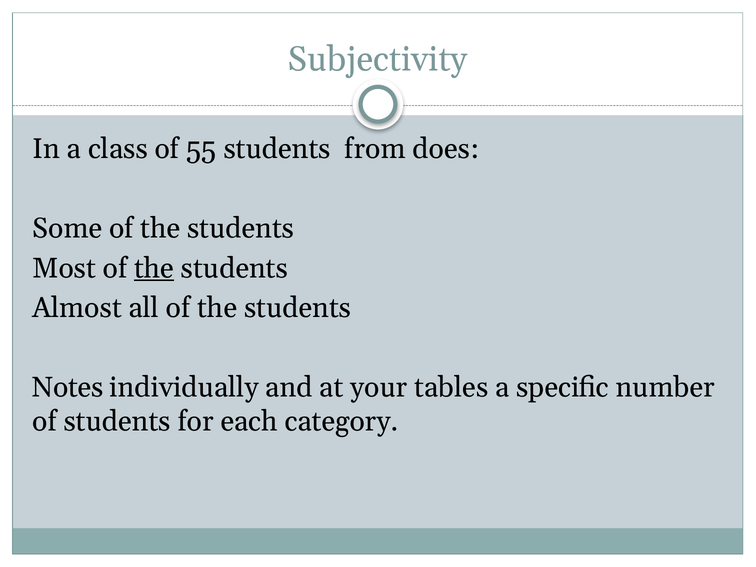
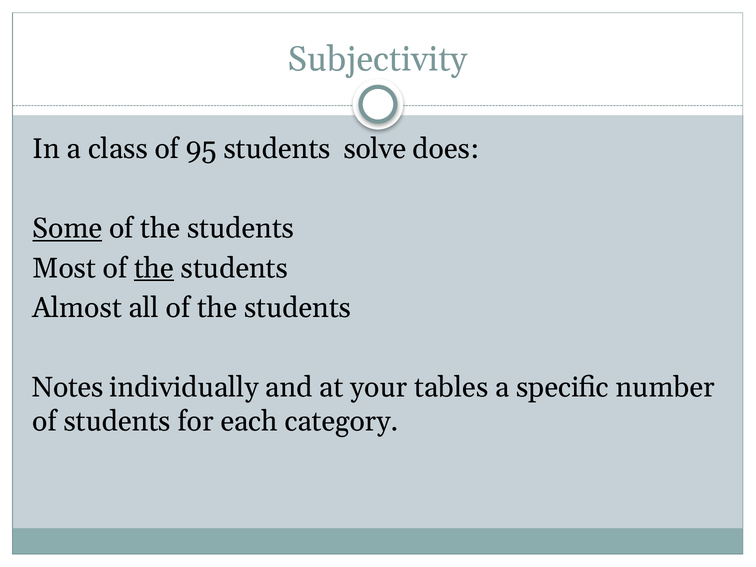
55: 55 -> 95
from: from -> solve
Some underline: none -> present
